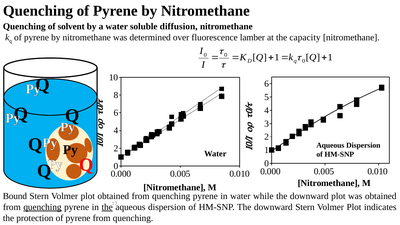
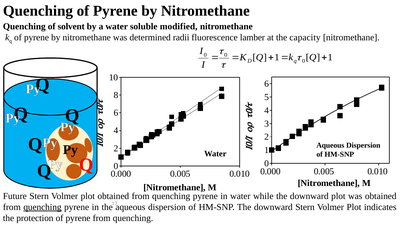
diffusion: diffusion -> modified
over: over -> radii
Bound: Bound -> Future
the at (107, 207) underline: present -> none
